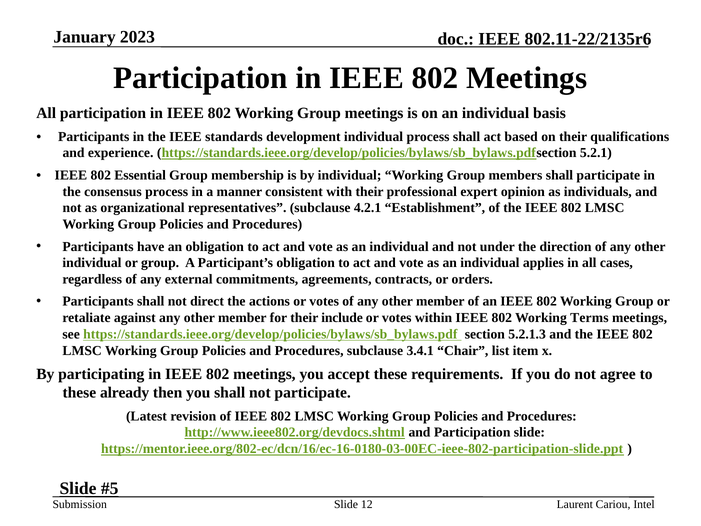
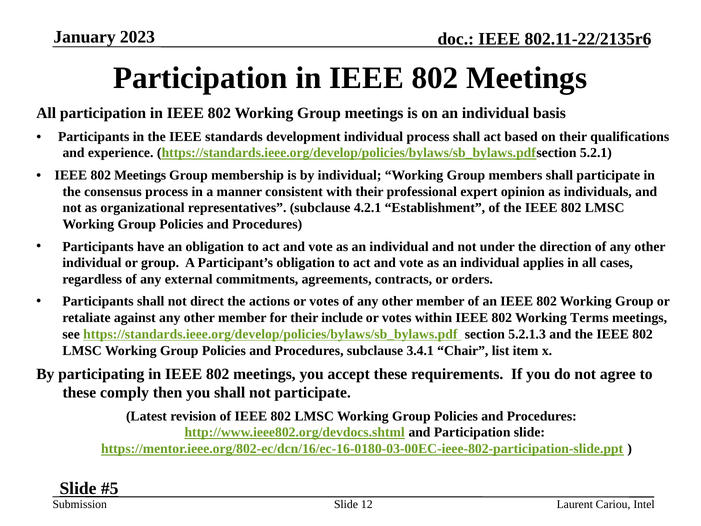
Essential at (140, 175): Essential -> Meetings
already: already -> comply
